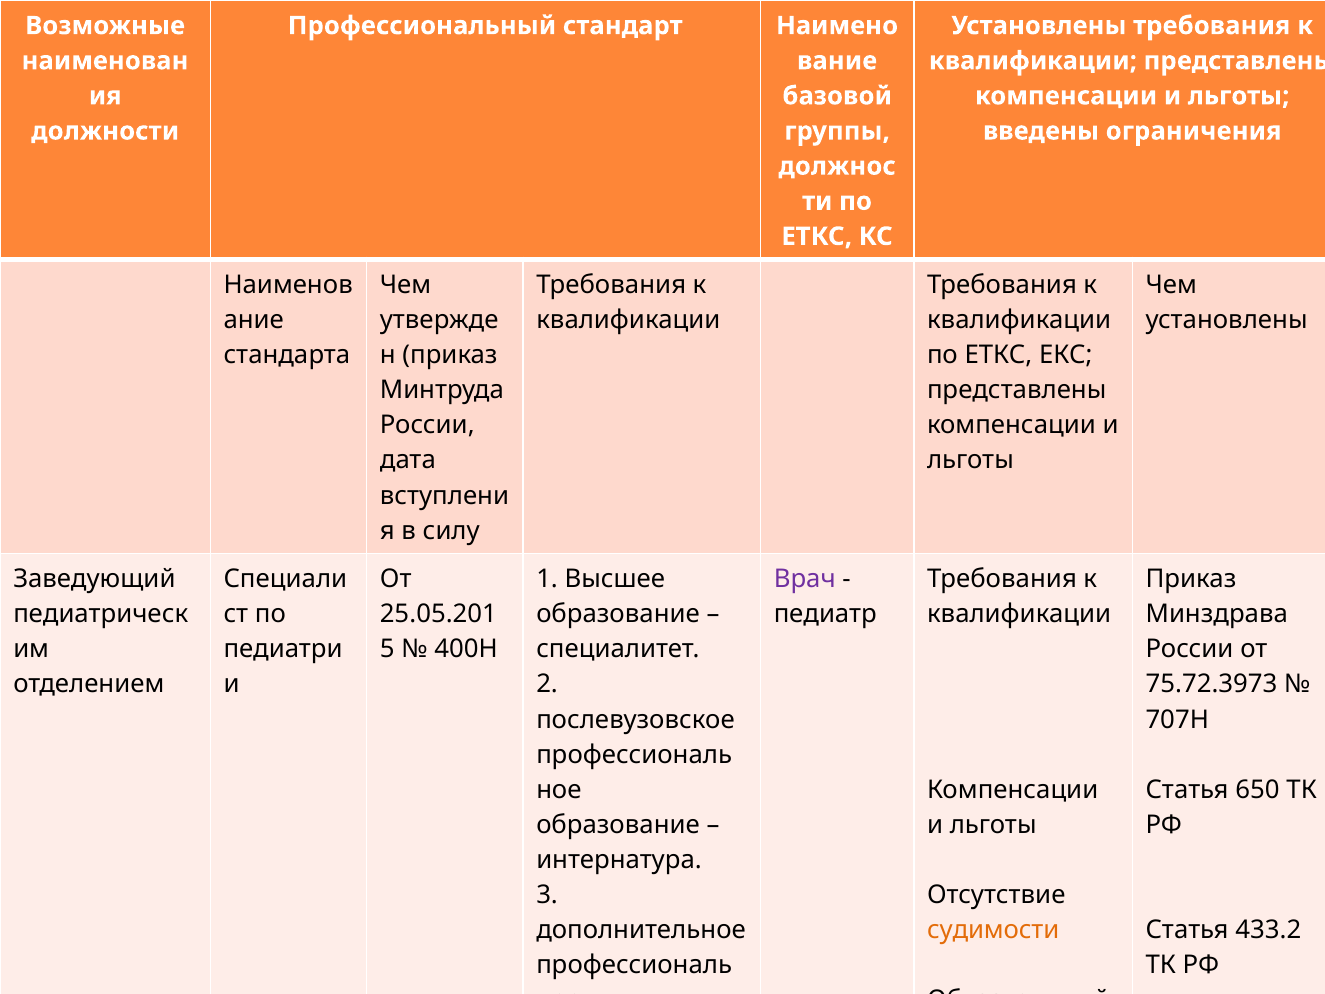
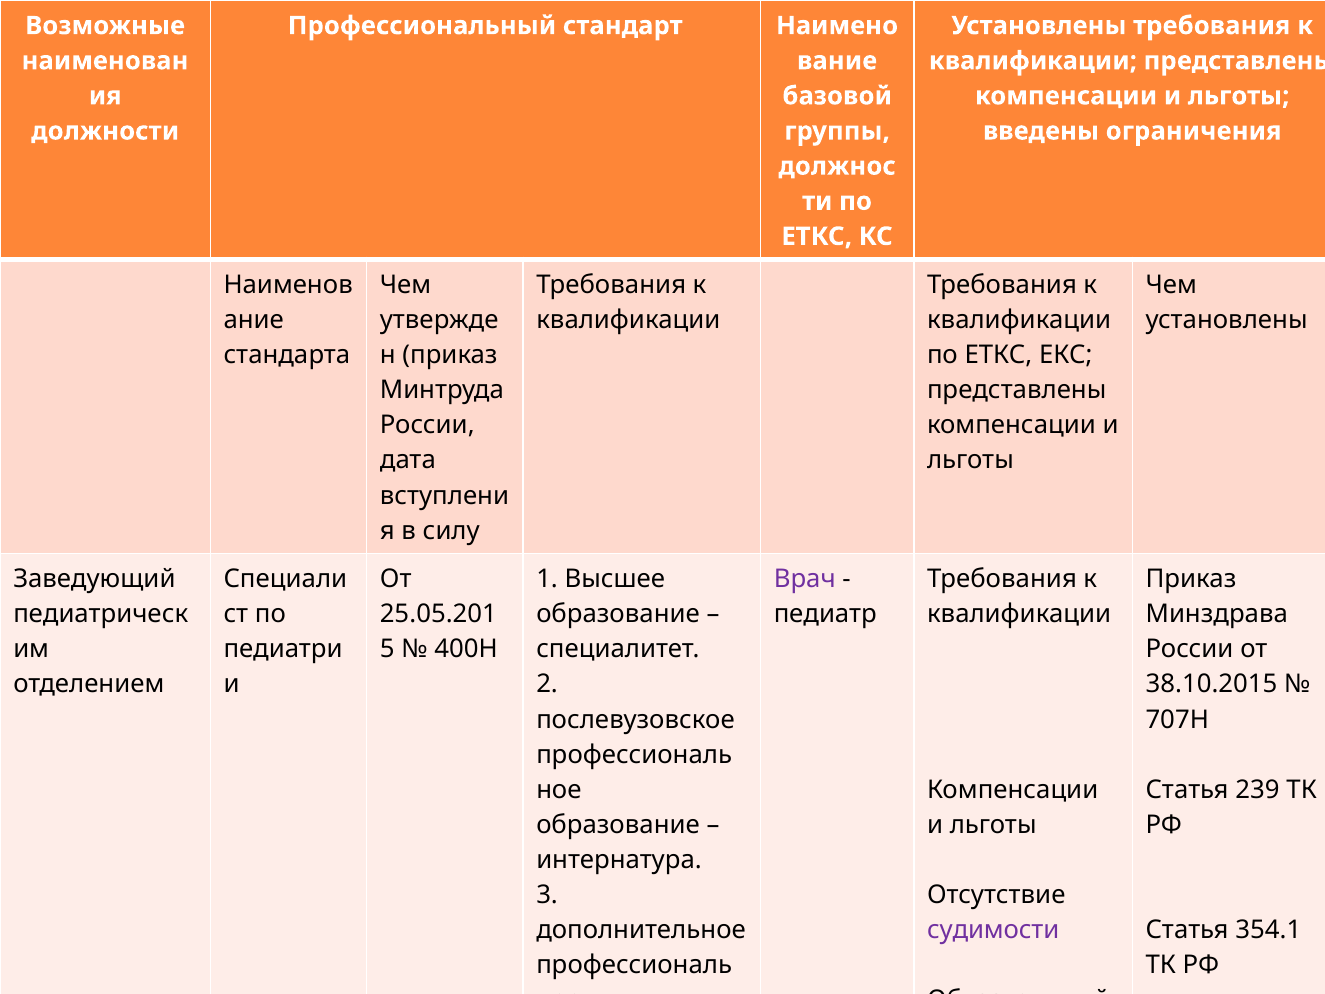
75.72.3973: 75.72.3973 -> 38.10.2015
650: 650 -> 239
судимости colour: orange -> purple
433.2: 433.2 -> 354.1
